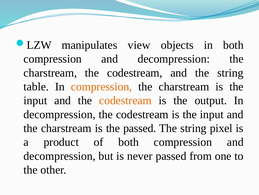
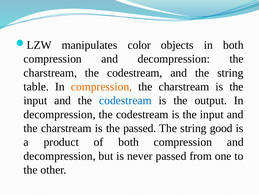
view: view -> color
codestream at (125, 100) colour: orange -> blue
pixel: pixel -> good
